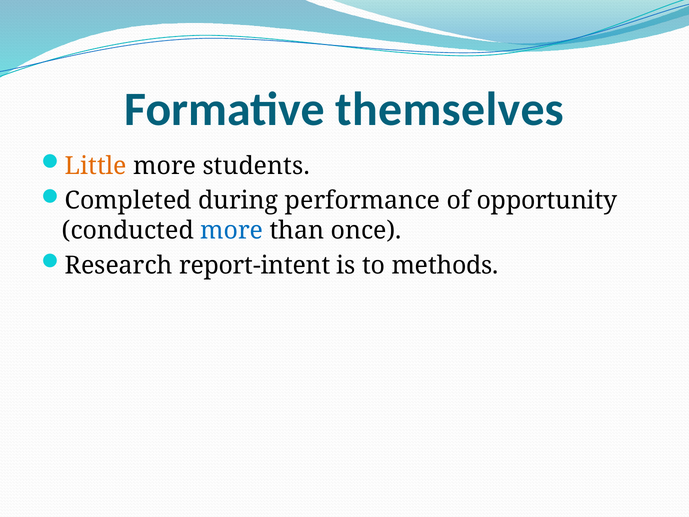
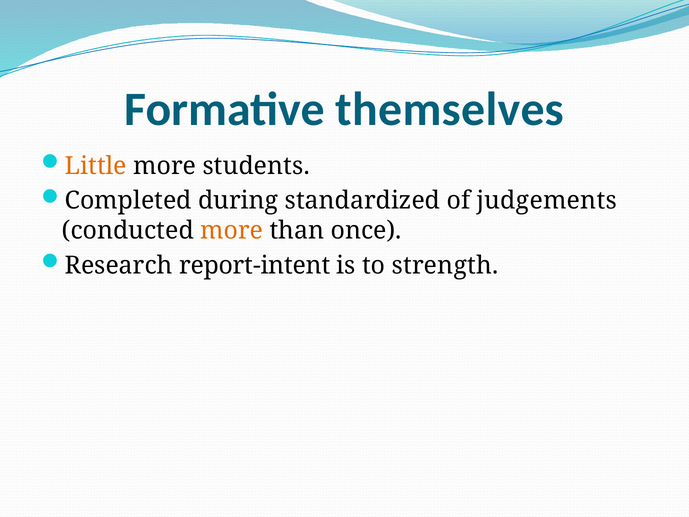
performance: performance -> standardized
opportunity: opportunity -> judgements
more at (232, 231) colour: blue -> orange
methods: methods -> strength
